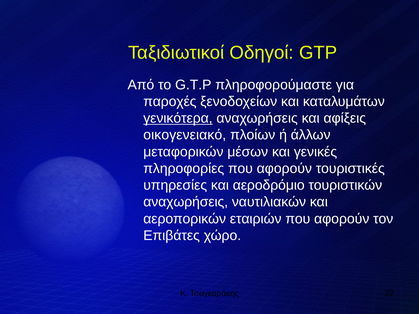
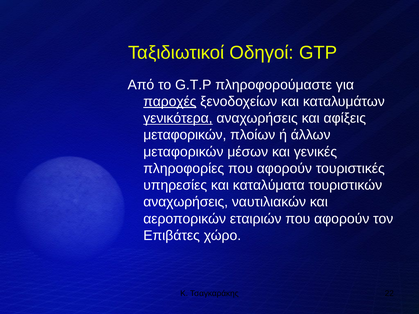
παροχές underline: none -> present
οικογενειακό at (185, 135): οικογενειακό -> μεταφορικών
αεροδρόμιο: αεροδρόμιο -> καταλύματα
